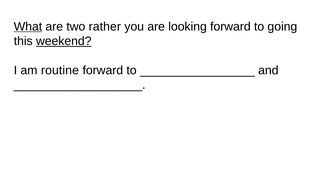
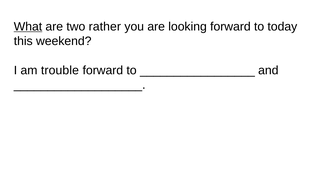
going: going -> today
weekend underline: present -> none
routine: routine -> trouble
